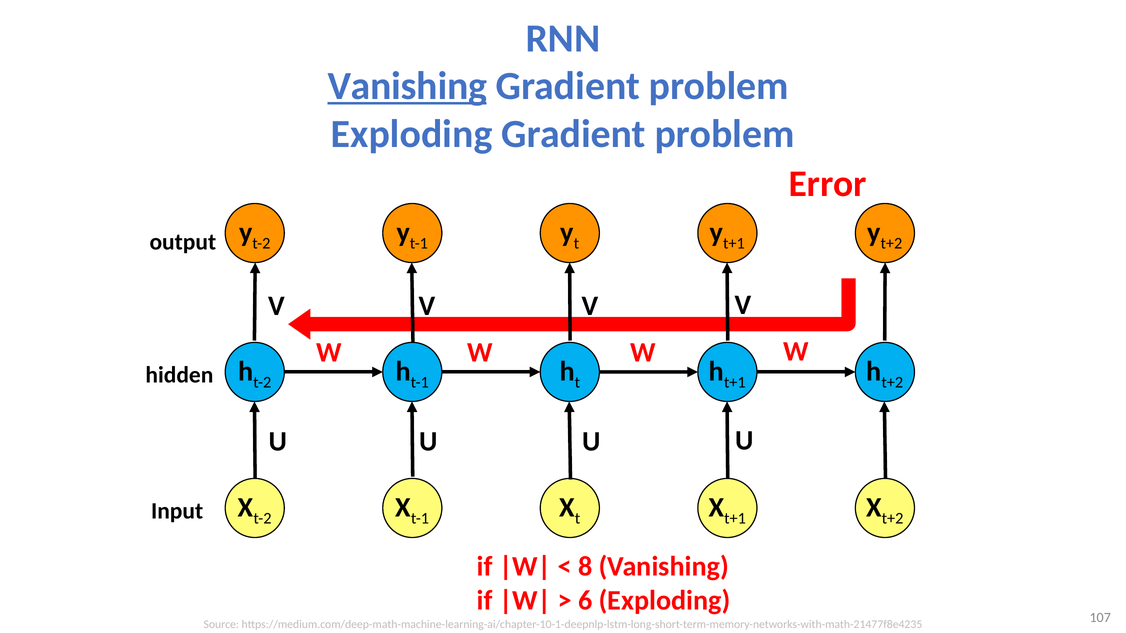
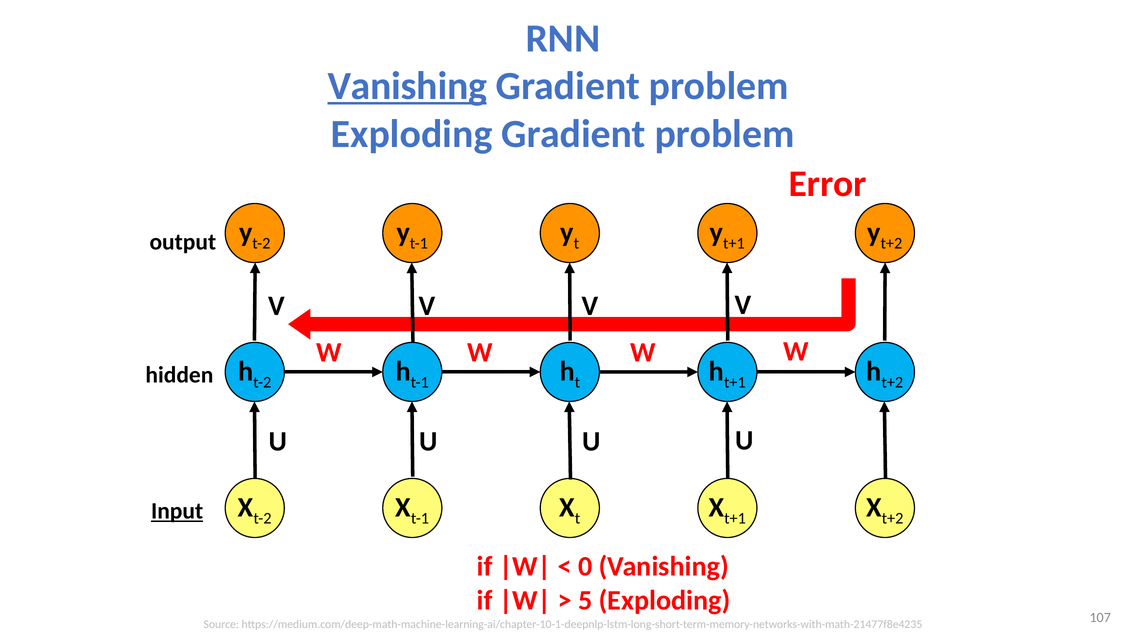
Input underline: none -> present
8: 8 -> 0
6: 6 -> 5
